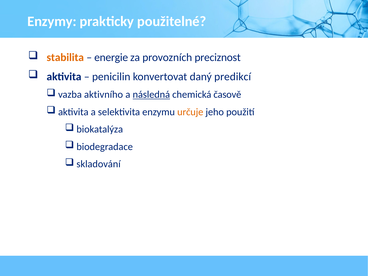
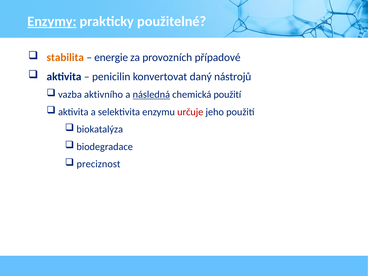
Enzymy underline: none -> present
preciznost: preciznost -> případové
predikcí: predikcí -> nástrojů
chemická časově: časově -> použití
určuje colour: orange -> red
skladování: skladování -> preciznost
